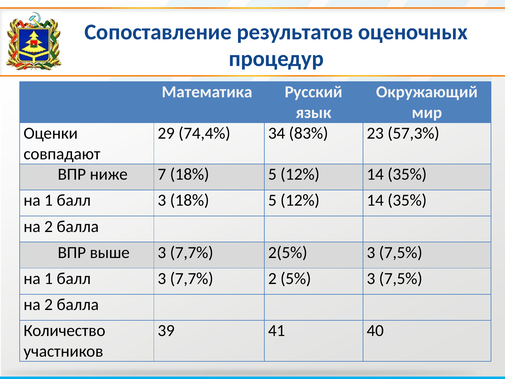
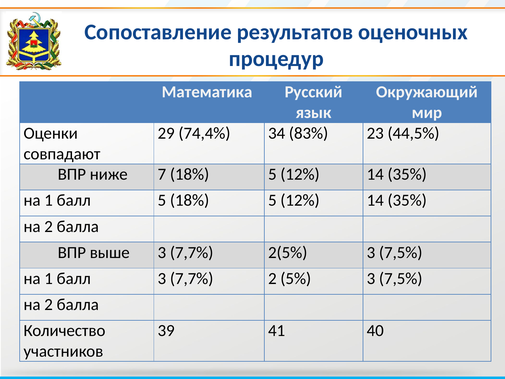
57,3%: 57,3% -> 44,5%
3 at (162, 200): 3 -> 5
